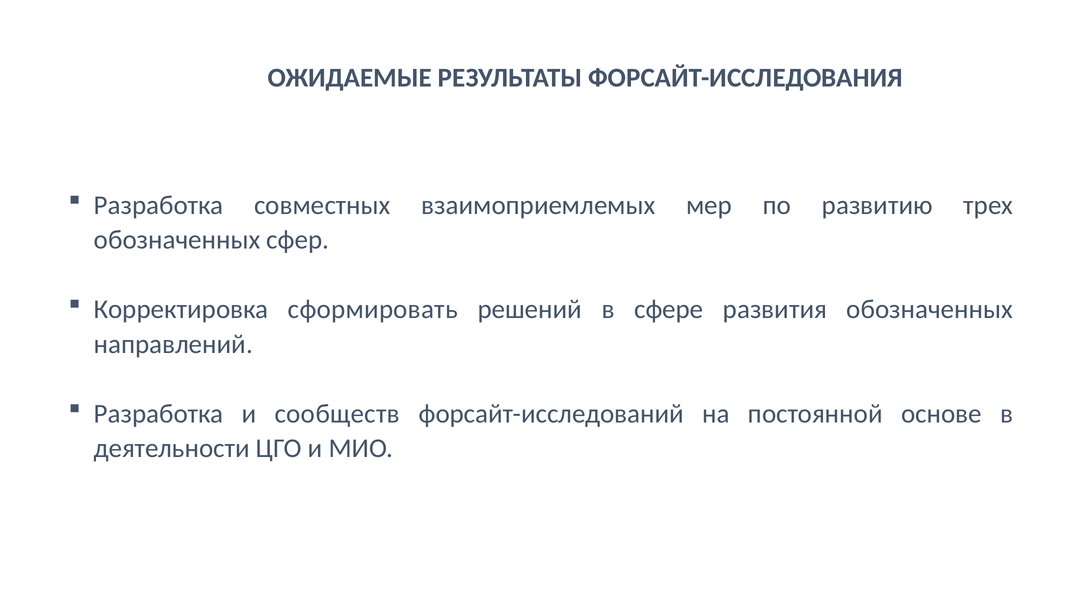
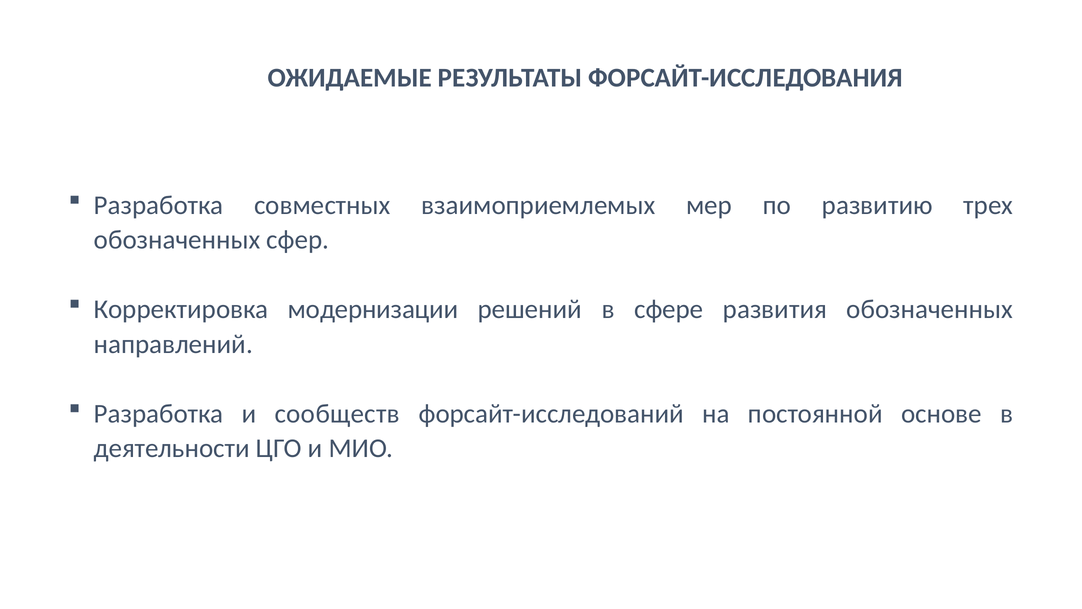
сформировать: сформировать -> модернизации
